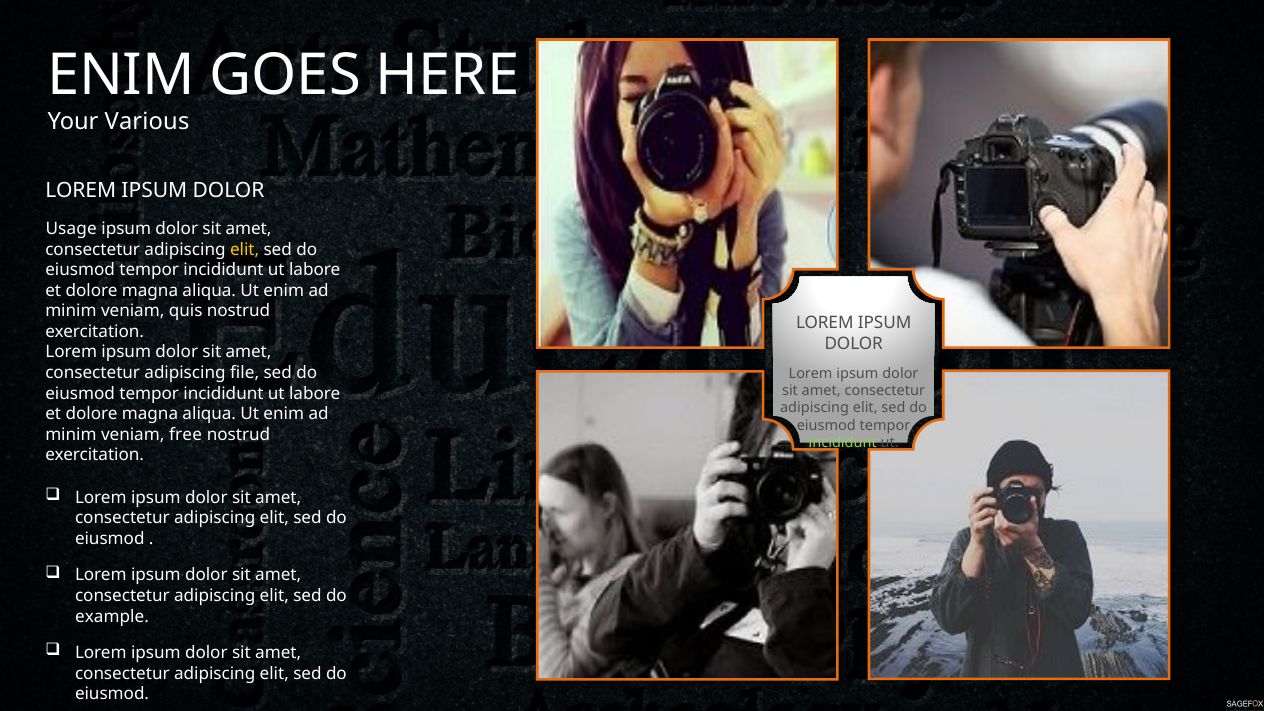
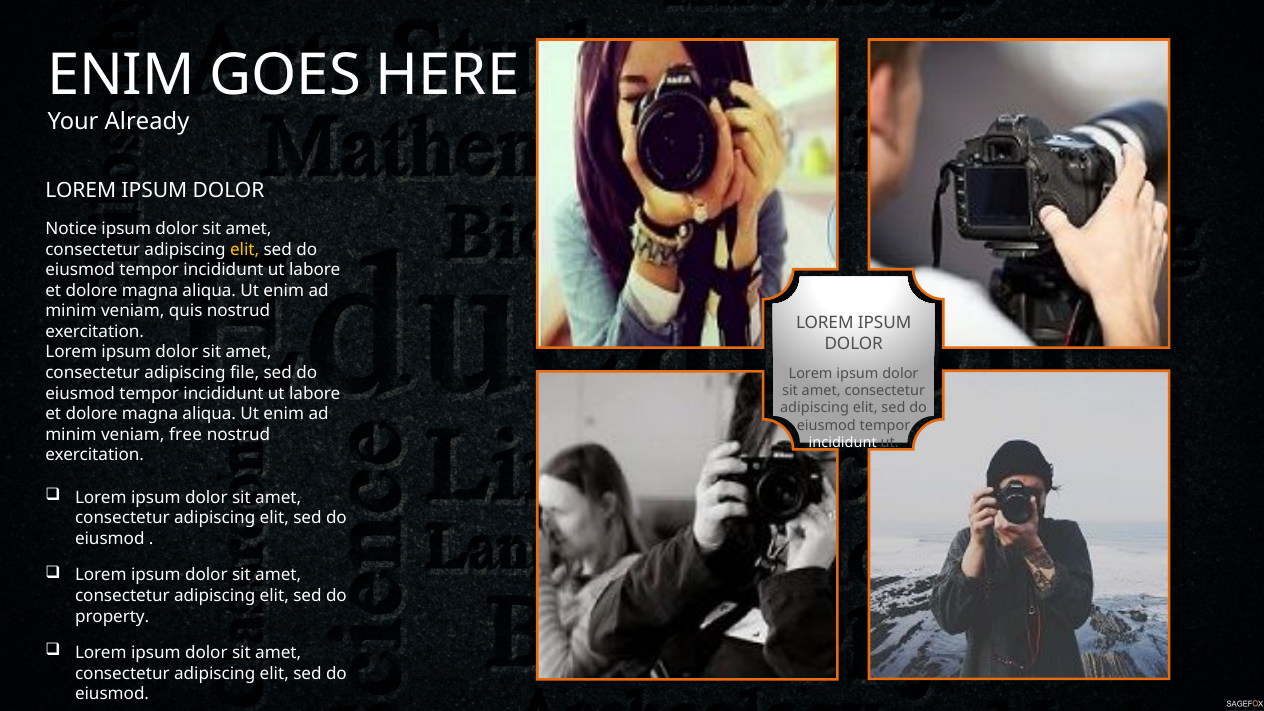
Various: Various -> Already
Usage: Usage -> Notice
incididunt at (843, 443) colour: light green -> white
example: example -> property
